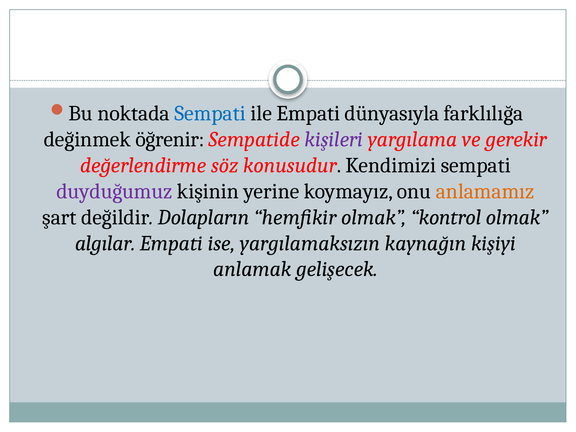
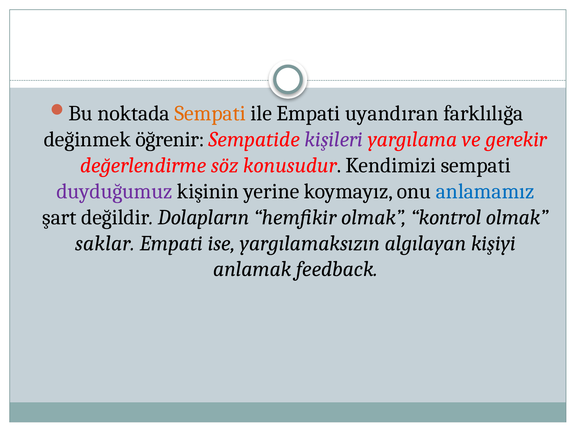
Sempati at (210, 114) colour: blue -> orange
dünyasıyla: dünyasıyla -> uyandıran
anlamamız colour: orange -> blue
algılar: algılar -> saklar
kaynağın: kaynağın -> algılayan
gelişecek: gelişecek -> feedback
